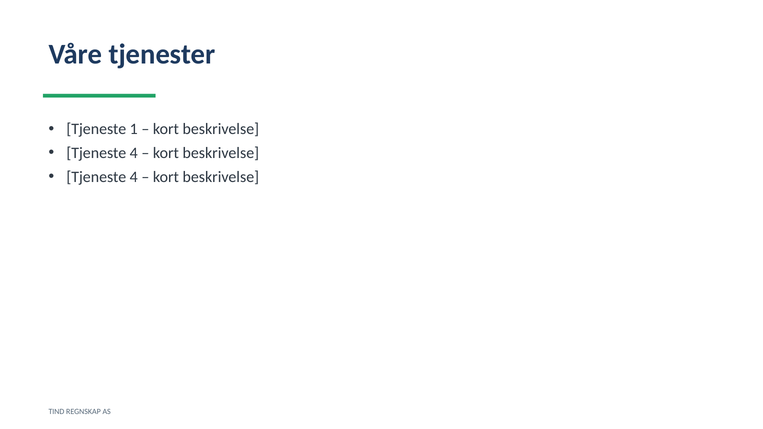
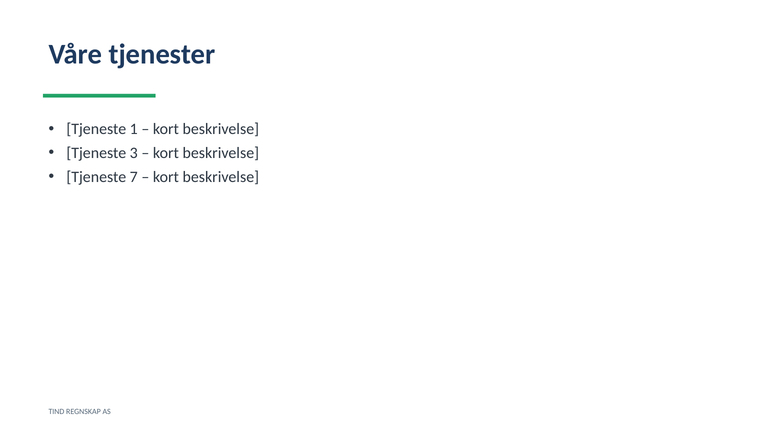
4 at (134, 153): 4 -> 3
4 at (134, 177): 4 -> 7
